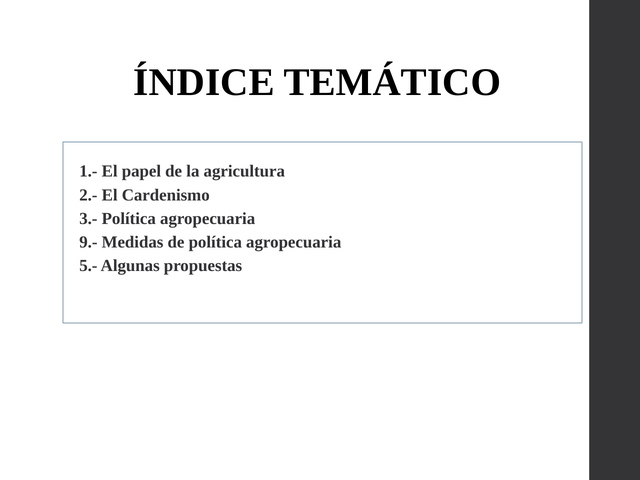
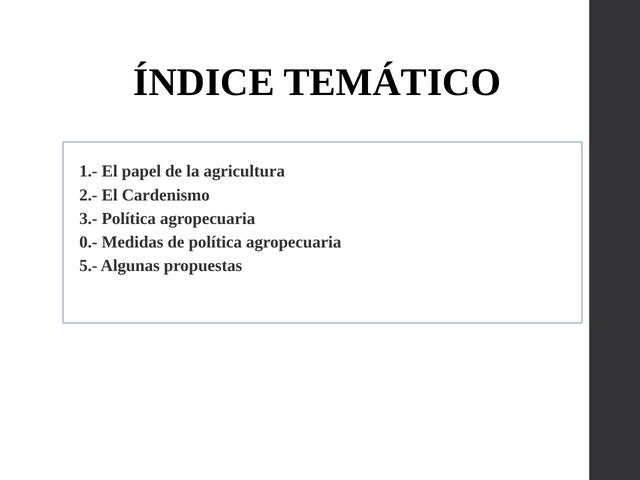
9.-: 9.- -> 0.-
